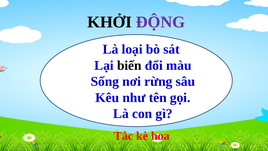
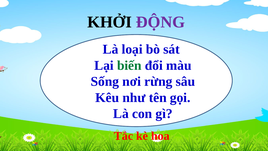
biến colour: black -> green
